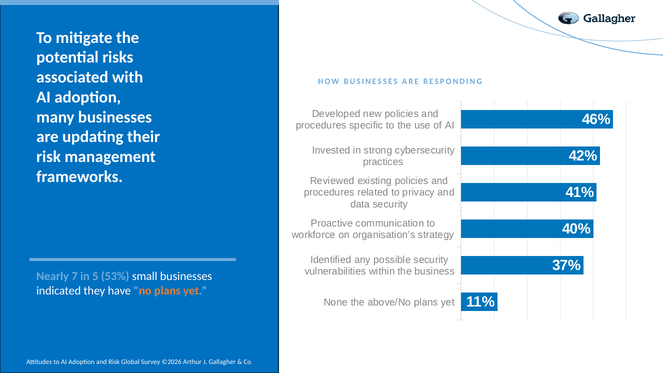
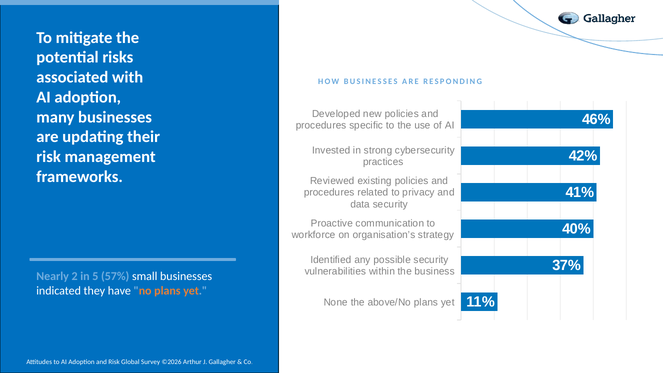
7: 7 -> 2
53%: 53% -> 57%
